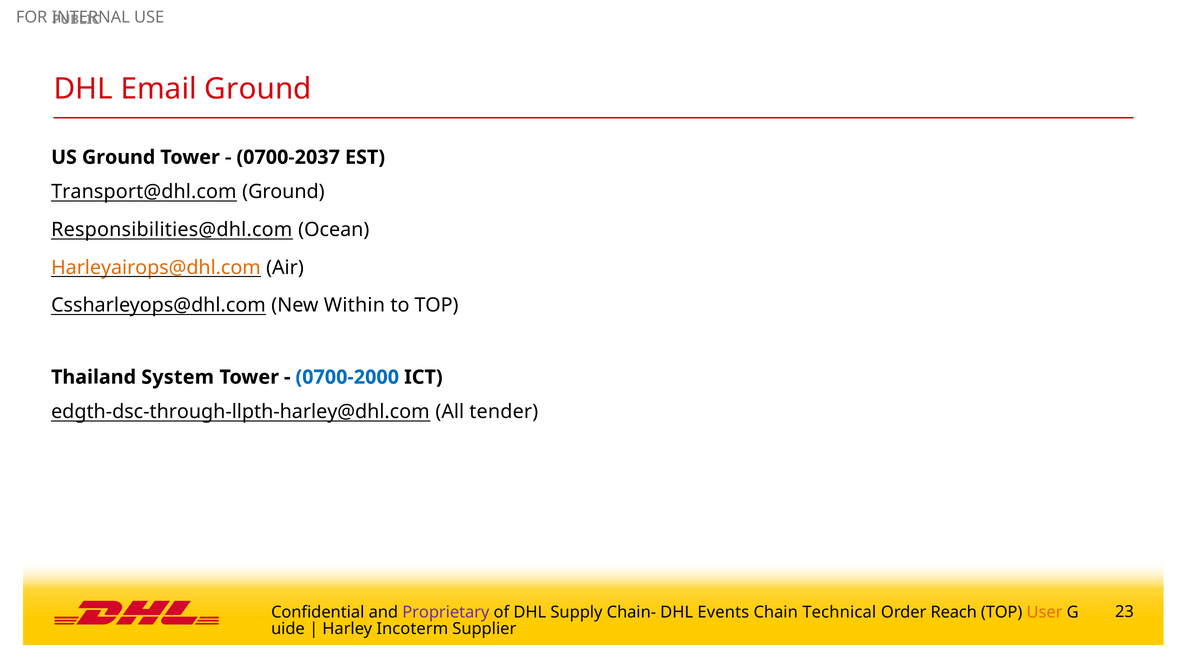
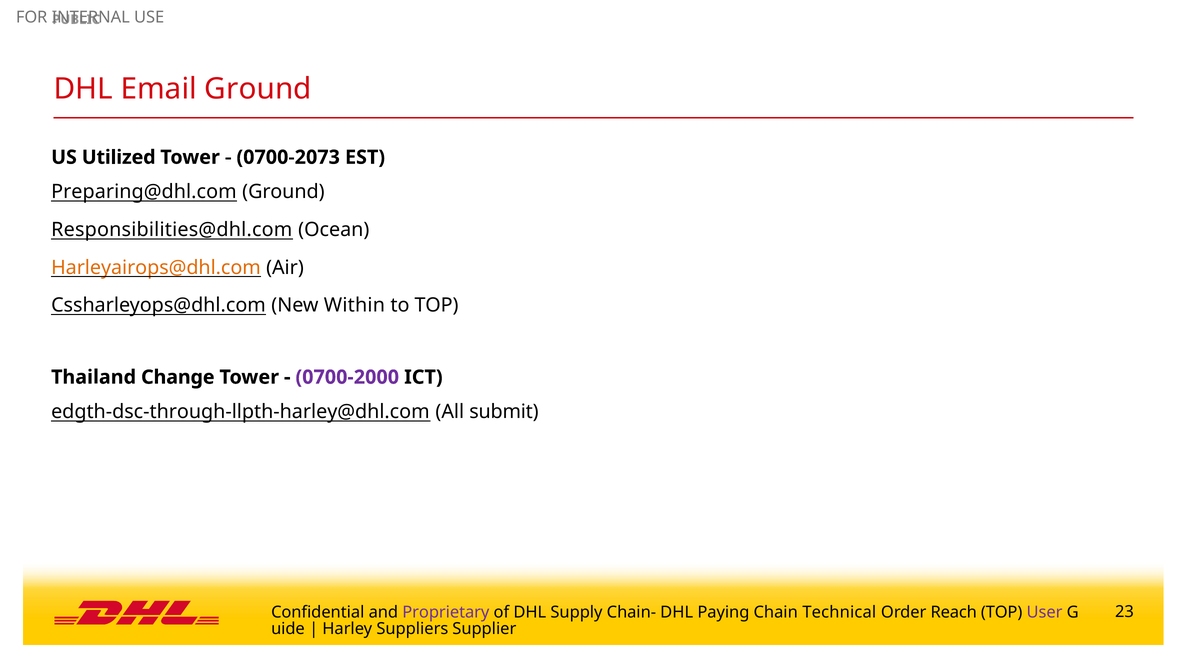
US Ground: Ground -> Utilized
0700-2037: 0700-2037 -> 0700-2073
Transport@dhl.com: Transport@dhl.com -> Preparing@dhl.com
System: System -> Change
0700-2000 colour: blue -> purple
tender: tender -> submit
Events: Events -> Paying
User colour: orange -> purple
Incoterm: Incoterm -> Suppliers
